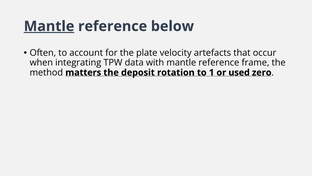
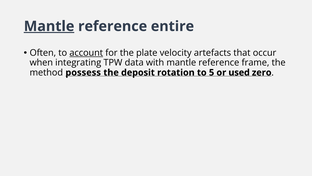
below: below -> entire
account underline: none -> present
matters: matters -> possess
1: 1 -> 5
